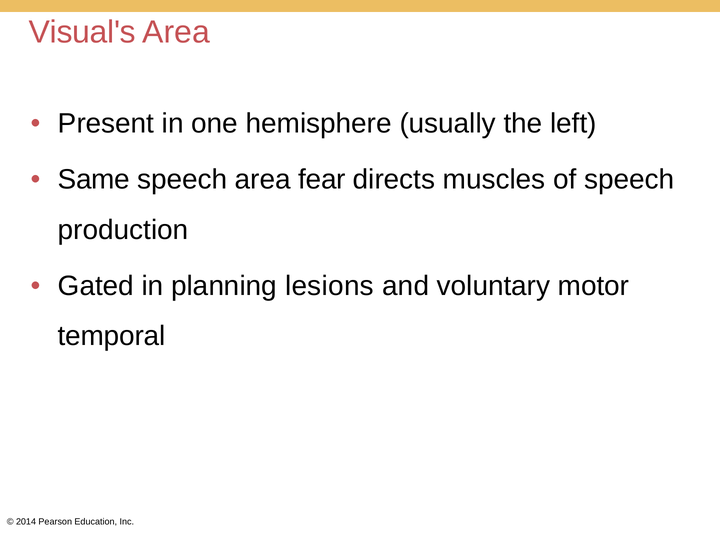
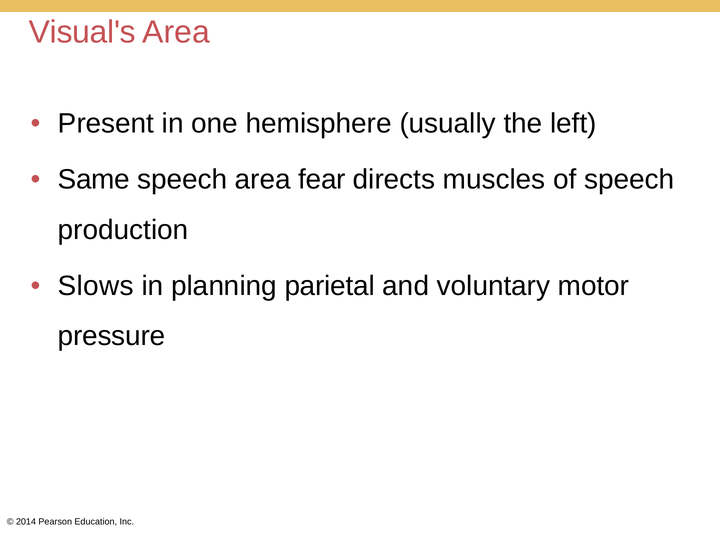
Gated: Gated -> Slows
lesions: lesions -> parietal
temporal: temporal -> pressure
